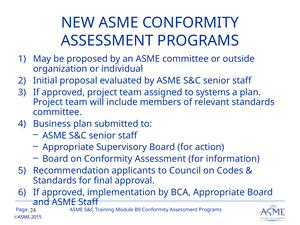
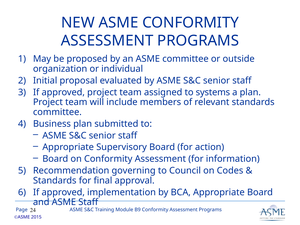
applicants: applicants -> governing
